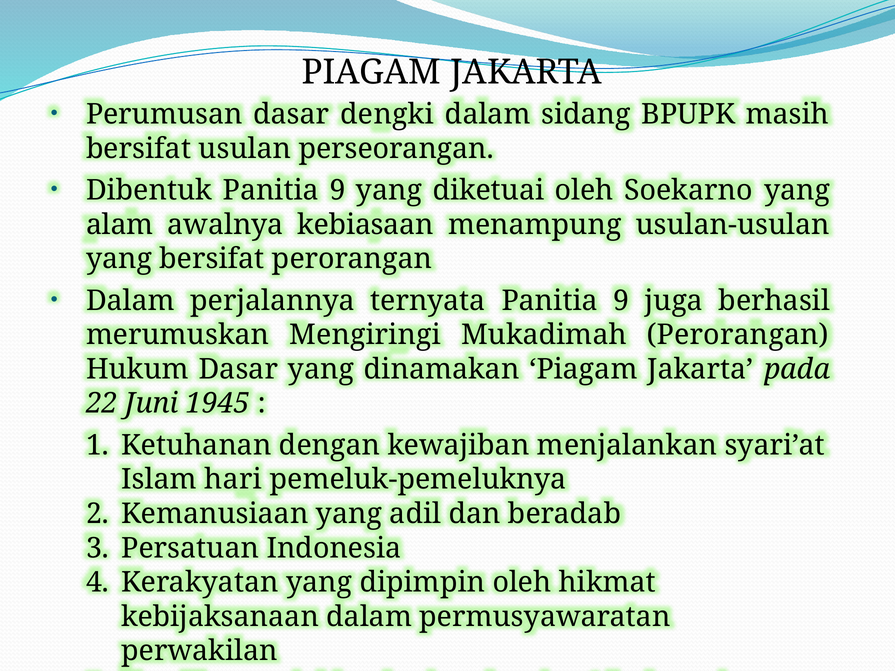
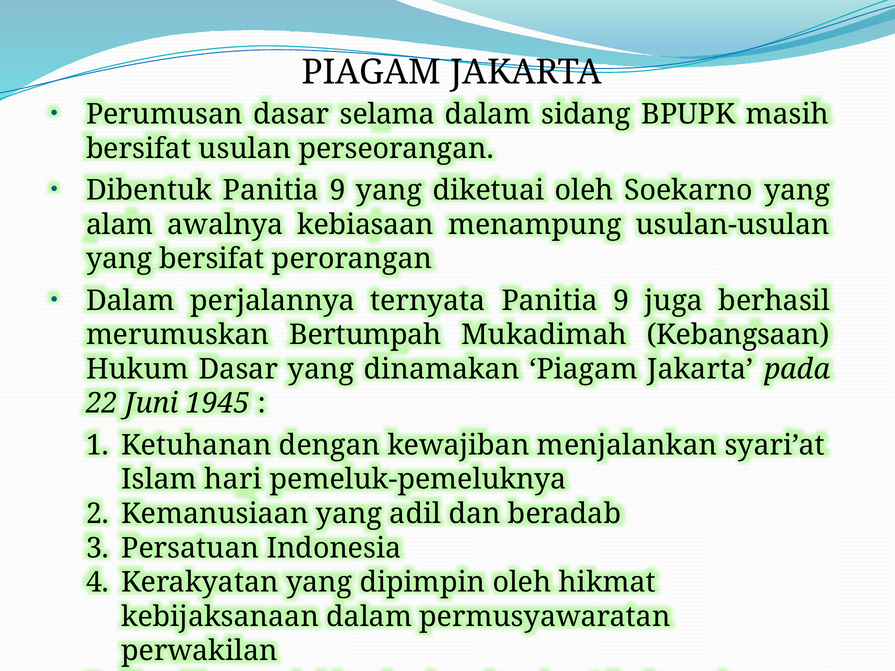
dengki: dengki -> selama
Mengiringi: Mengiringi -> Bertumpah
Mukadimah Perorangan: Perorangan -> Kebangsaan
